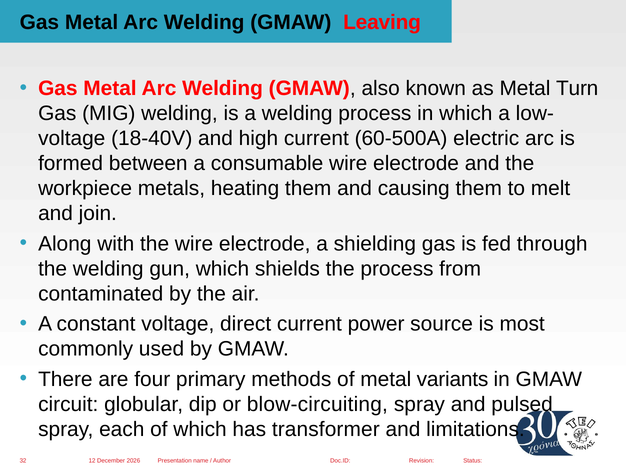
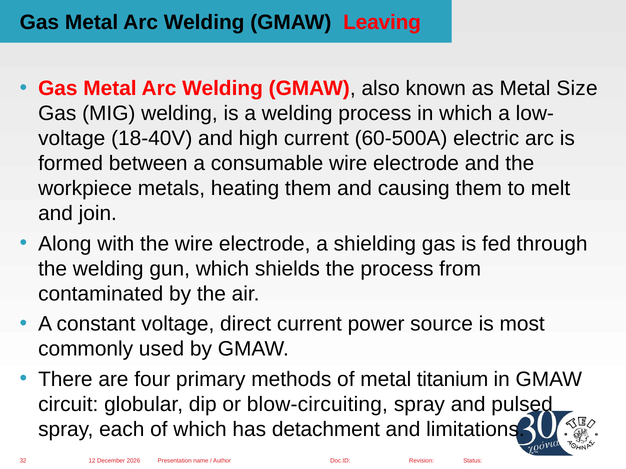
Turn: Turn -> Size
variants: variants -> titanium
transformer: transformer -> detachment
